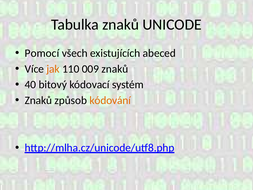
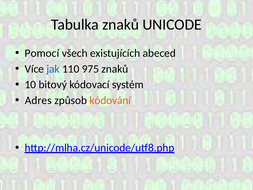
jak colour: orange -> blue
009: 009 -> 975
40: 40 -> 10
Znaků at (38, 100): Znaků -> Adres
